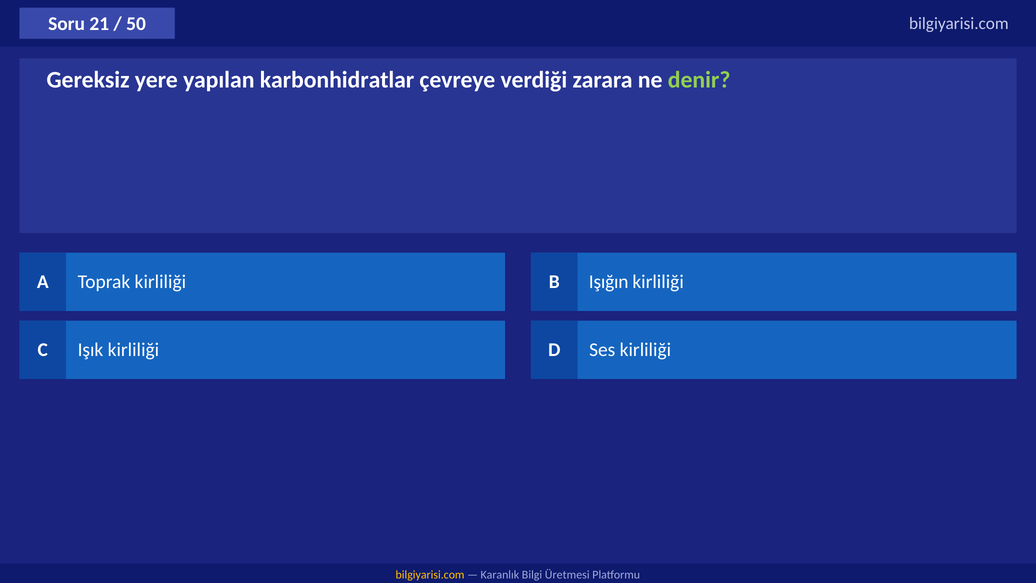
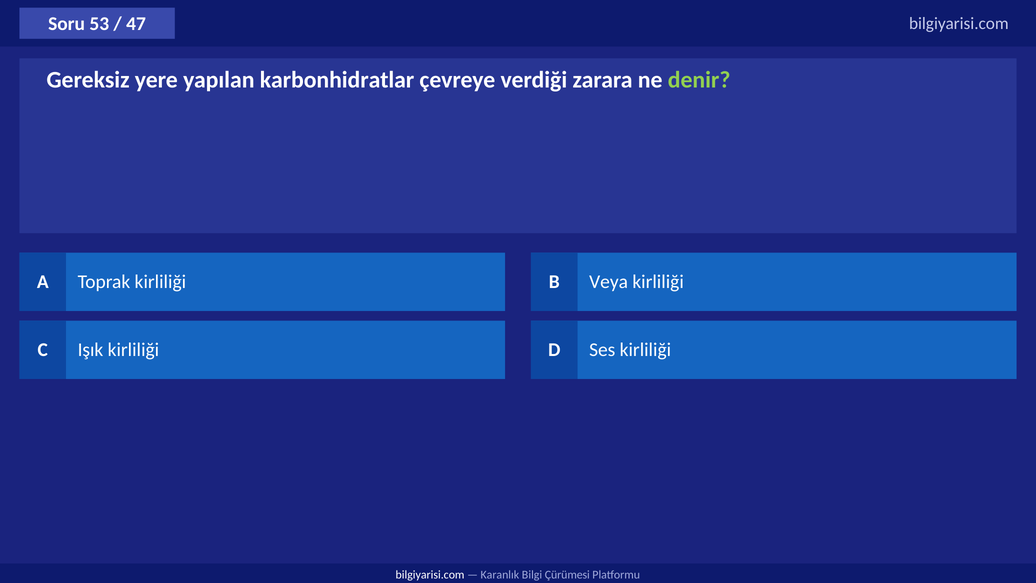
21: 21 -> 53
50: 50 -> 47
Işığın: Işığın -> Veya
bilgiyarisi.com at (430, 575) colour: yellow -> white
Üretmesi: Üretmesi -> Çürümesi
